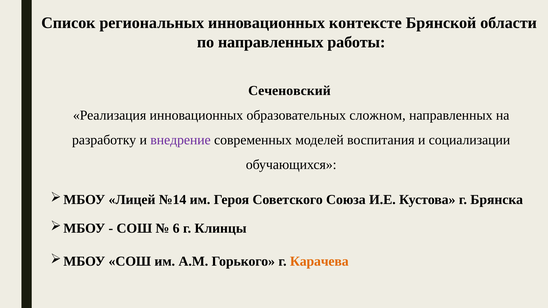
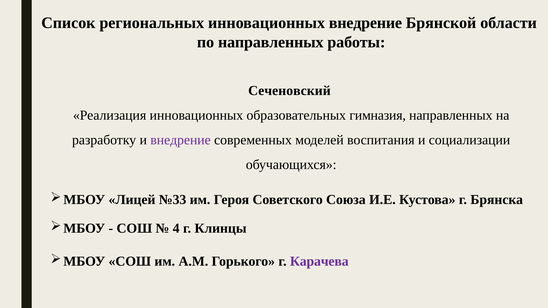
инновационных контексте: контексте -> внедрение
сложном: сложном -> гимназия
№14: №14 -> №33
6: 6 -> 4
Карачева colour: orange -> purple
